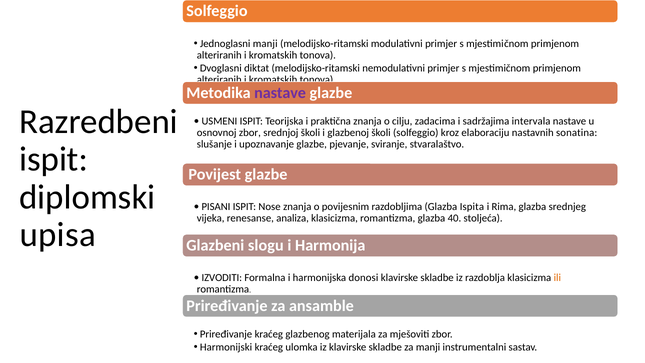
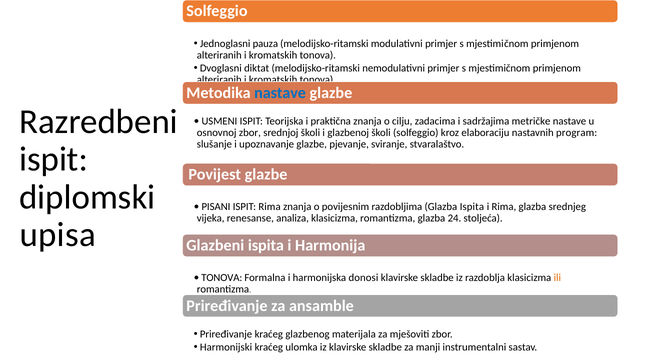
Jednoglasni manji: manji -> pauza
nastave at (280, 93) colour: purple -> blue
intervala: intervala -> metričke
sonatina: sonatina -> program
ISPIT Nose: Nose -> Rima
40: 40 -> 24
Glazbeni slogu: slogu -> ispita
IZVODITI at (222, 278): IZVODITI -> TONOVA
